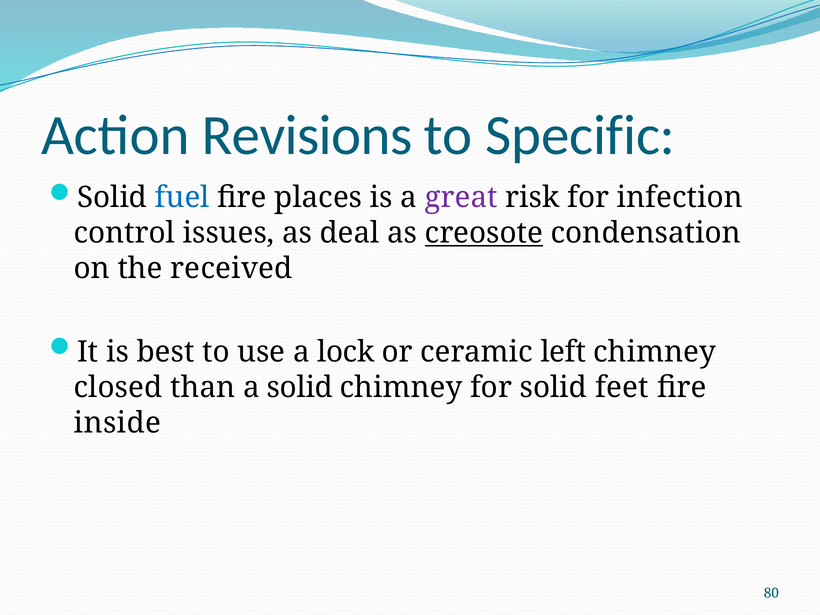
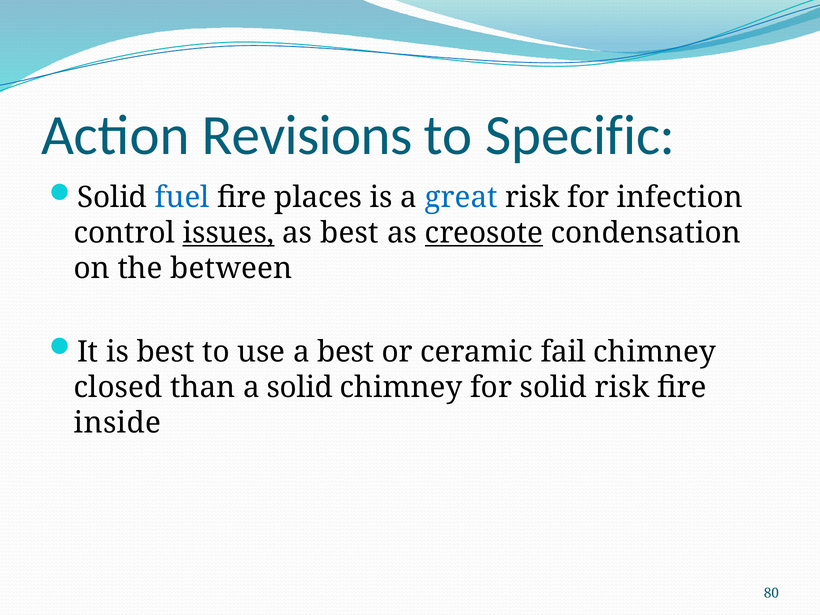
great colour: purple -> blue
issues underline: none -> present
as deal: deal -> best
received: received -> between
a lock: lock -> best
left: left -> fail
solid feet: feet -> risk
